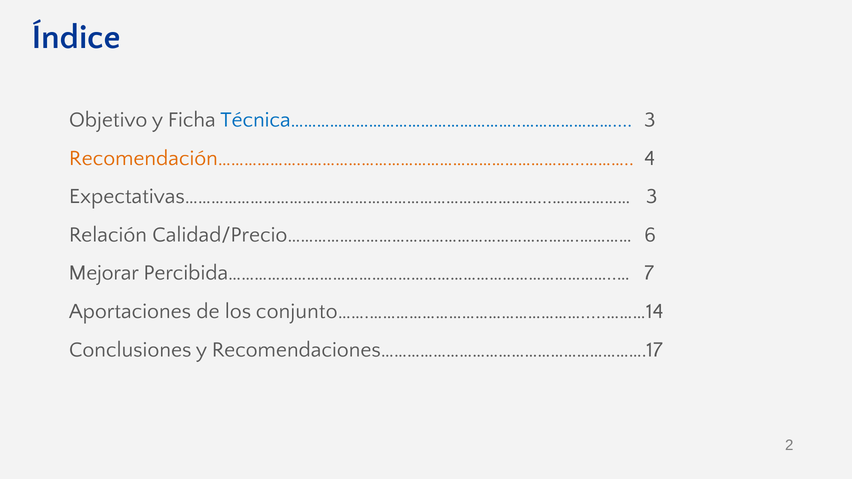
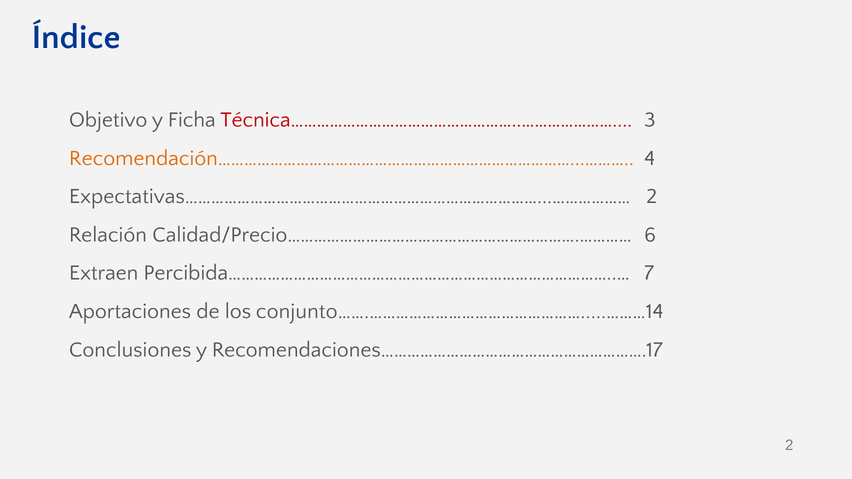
Técnica……………………………………………..………………… colour: blue -> red
Expectativas………………………………………………………………………...……………… 3: 3 -> 2
Mejorar: Mejorar -> Extraen
